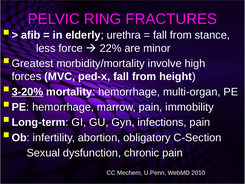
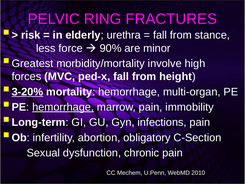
afib: afib -> risk
22%: 22% -> 90%
hemorrhage at (63, 107) underline: none -> present
